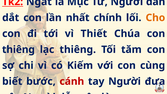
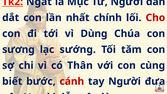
Cho colour: orange -> red
Thiết: Thiết -> Dùng
thiêng at (18, 50): thiêng -> sương
lạc thiêng: thiêng -> sướng
Kiếm: Kiếm -> Thân
